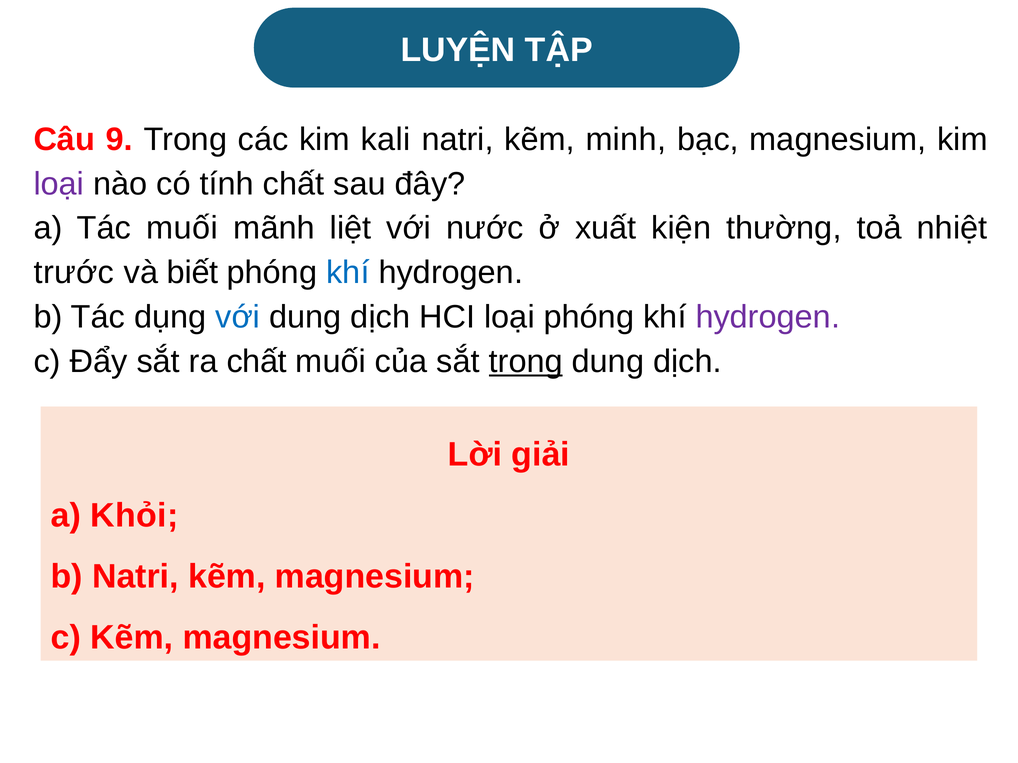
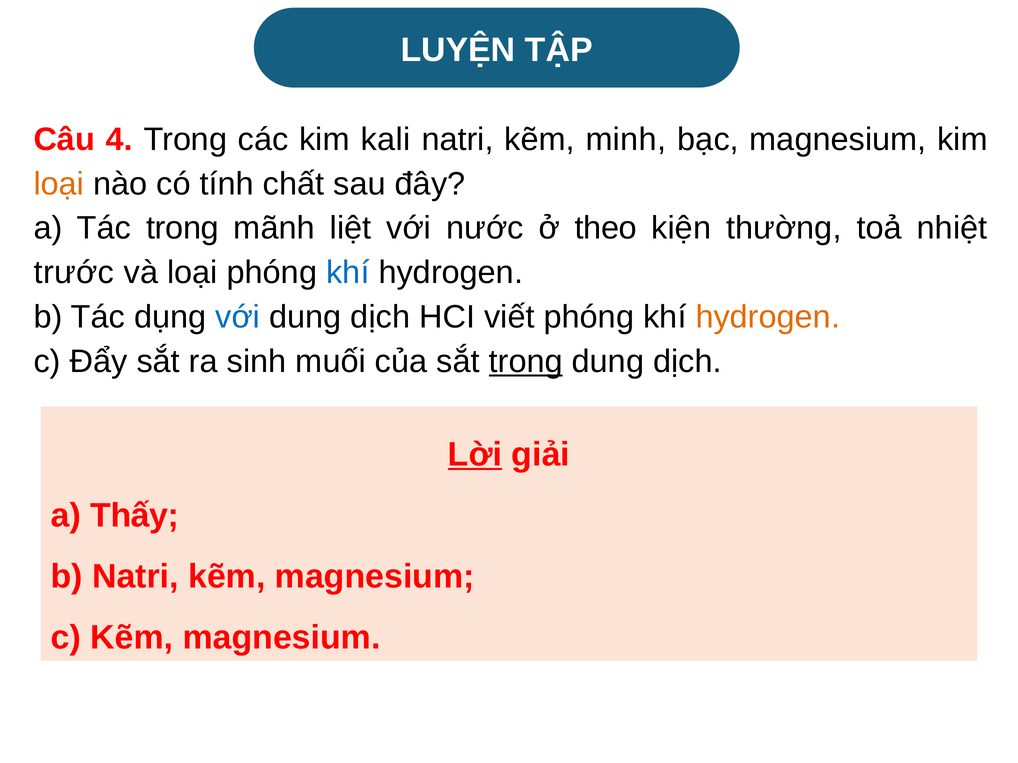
9: 9 -> 4
loại at (59, 184) colour: purple -> orange
Tác muối: muối -> trong
xuất: xuất -> theo
và biết: biết -> loại
HCI loại: loại -> viết
hydrogen at (768, 317) colour: purple -> orange
ra chất: chất -> sinh
Lời underline: none -> present
Khỏi: Khỏi -> Thấy
